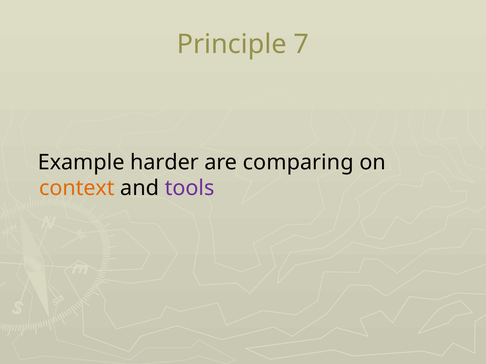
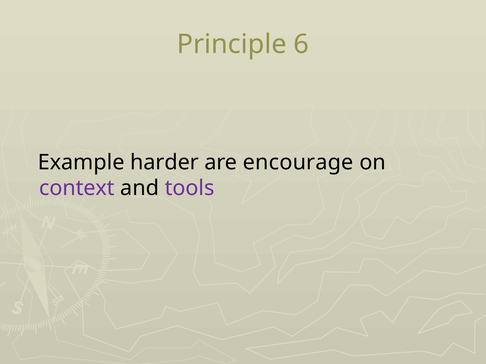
7: 7 -> 6
comparing: comparing -> encourage
context colour: orange -> purple
